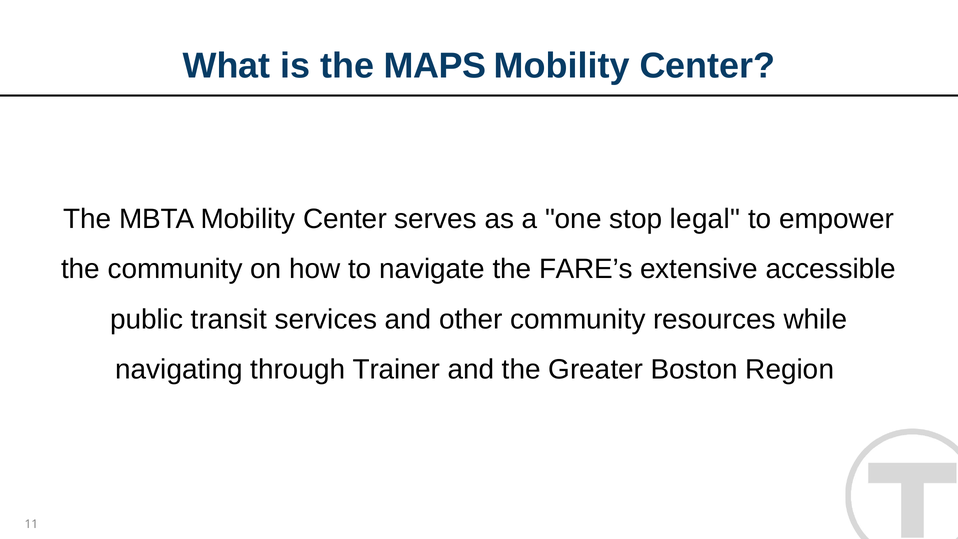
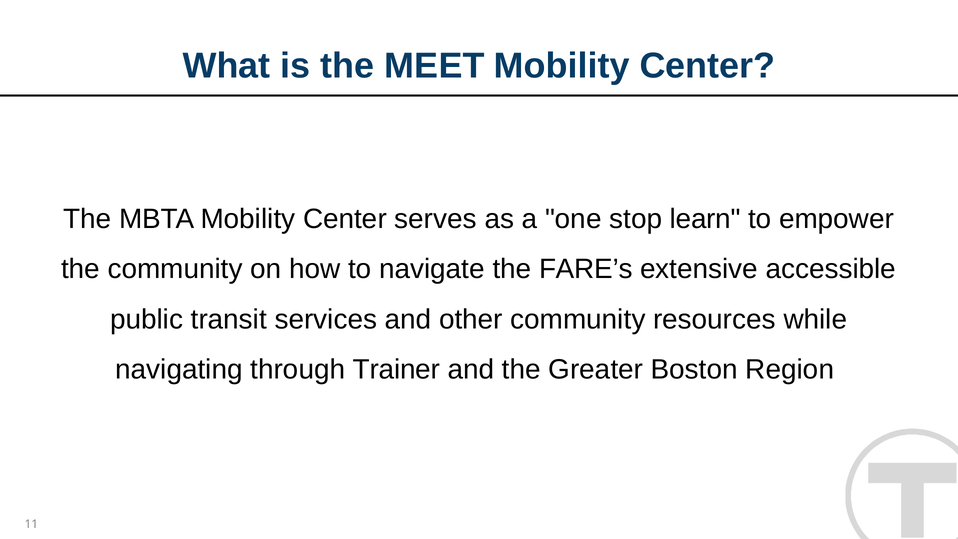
MAPS: MAPS -> MEET
legal: legal -> learn
